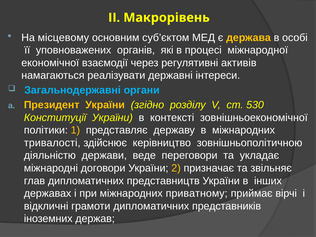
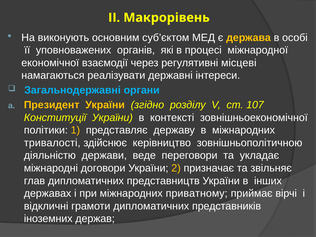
місцевому: місцевому -> виконують
активів: активів -> місцеві
530: 530 -> 107
